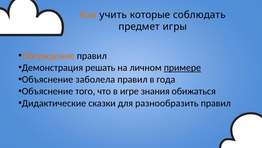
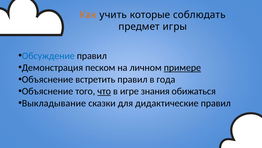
Обсуждение colour: orange -> blue
решать: решать -> песком
заболела: заболела -> встретить
что underline: none -> present
Дидактические: Дидактические -> Выкладывание
разнообразить: разнообразить -> дидактические
